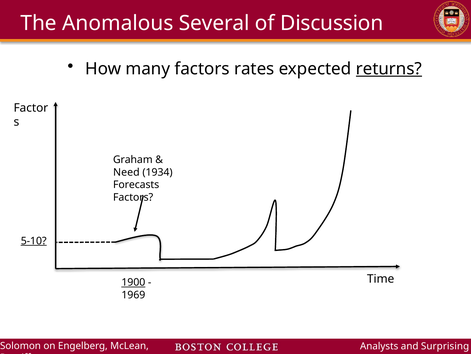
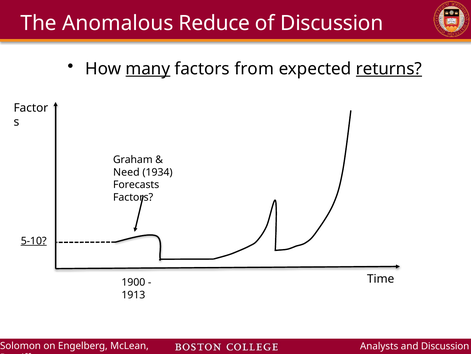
Several: Several -> Reduce
many underline: none -> present
rates: rates -> from
1900 underline: present -> none
1969: 1969 -> 1913
Surprising at (445, 346): Surprising -> Discussion
